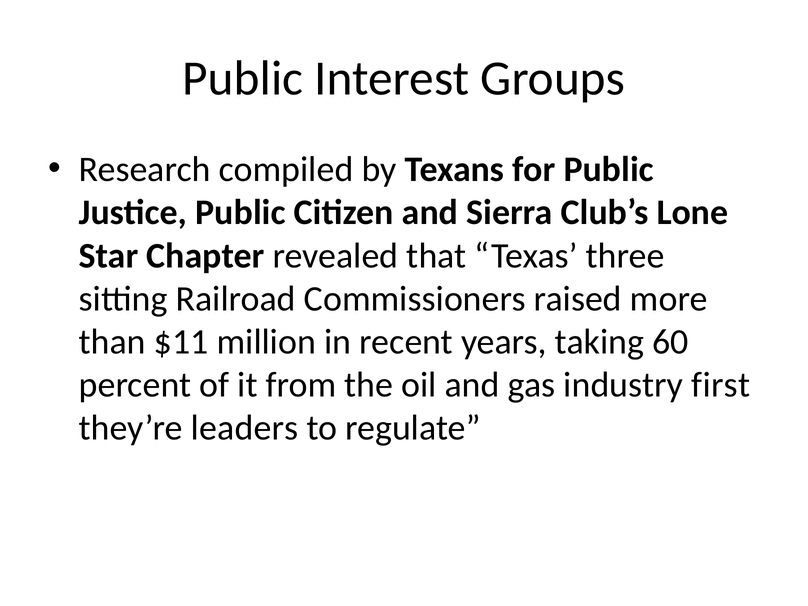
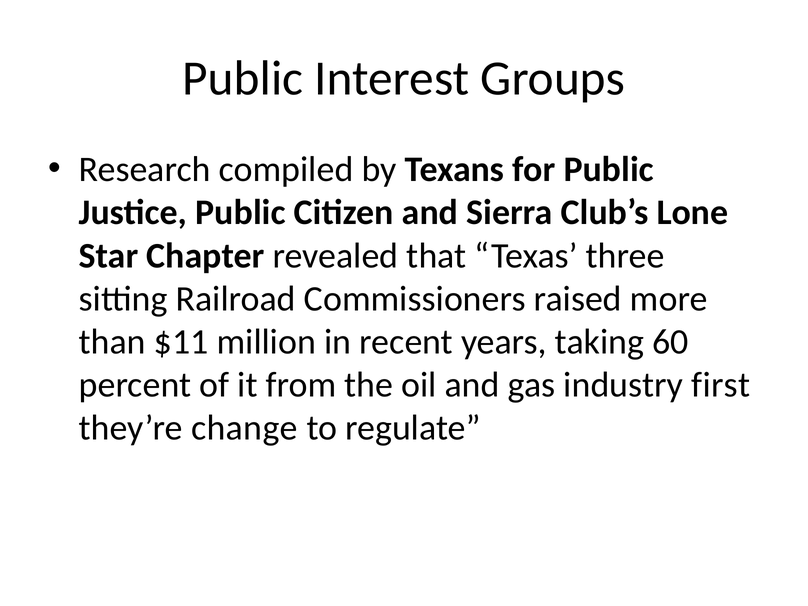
leaders: leaders -> change
